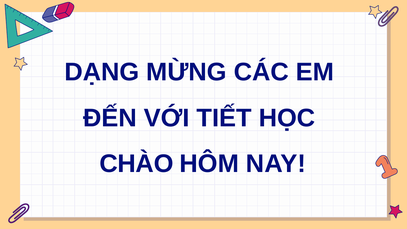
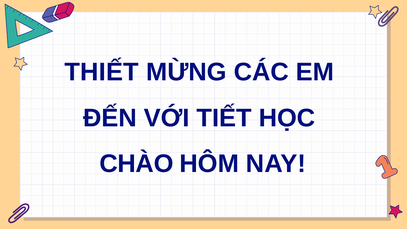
DẠNG: DẠNG -> THIẾT
